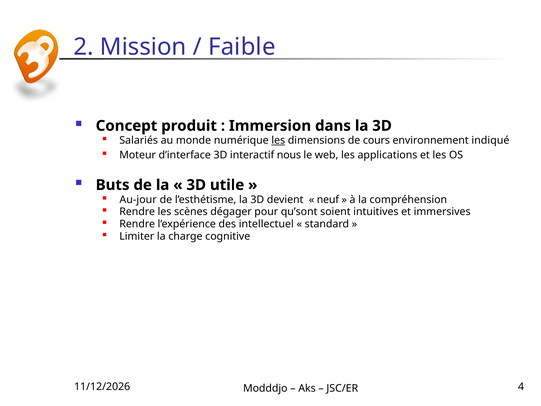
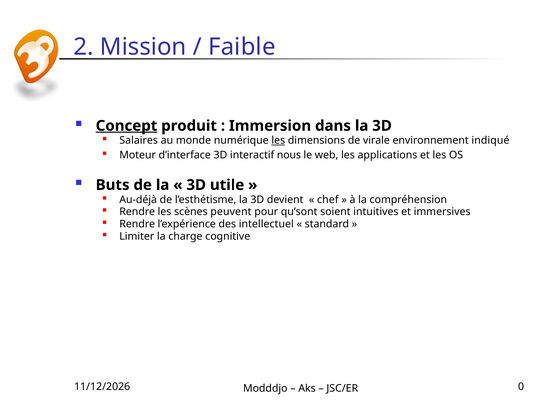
Concept underline: none -> present
Salariés: Salariés -> Salaires
cours: cours -> virale
Au-jour: Au-jour -> Au-déjà
neuf: neuf -> chef
dégager: dégager -> peuvent
4: 4 -> 0
